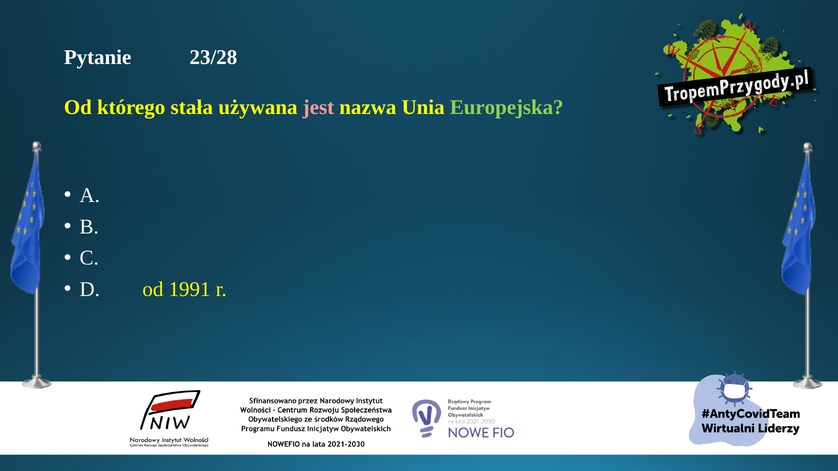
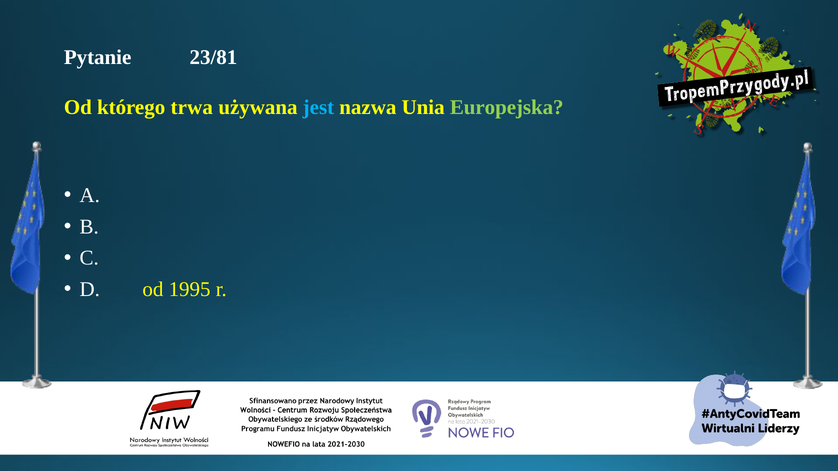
23/28: 23/28 -> 23/81
stała: stała -> trwa
jest colour: pink -> light blue
1991: 1991 -> 1995
